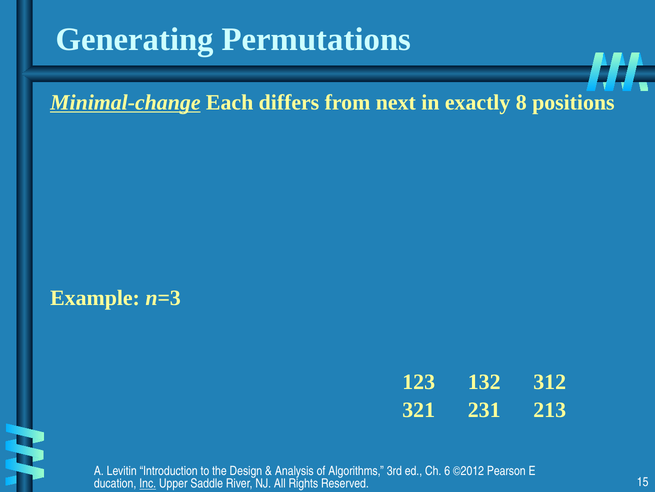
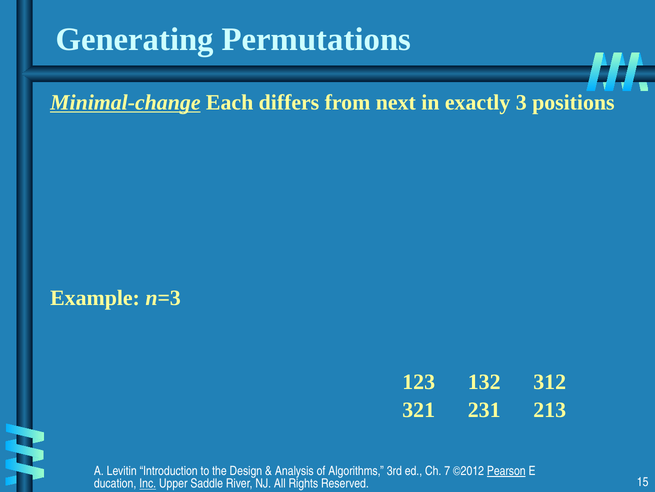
8: 8 -> 3
6: 6 -> 7
Pearson underline: none -> present
